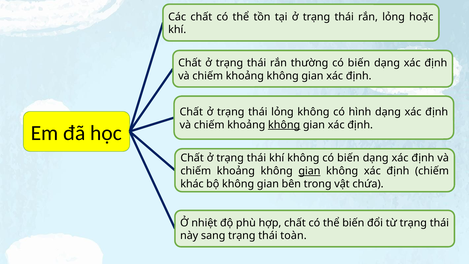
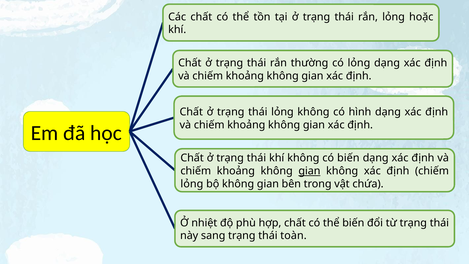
thường có biến: biến -> lỏng
không at (284, 125) underline: present -> none
khác at (192, 184): khác -> lỏng
